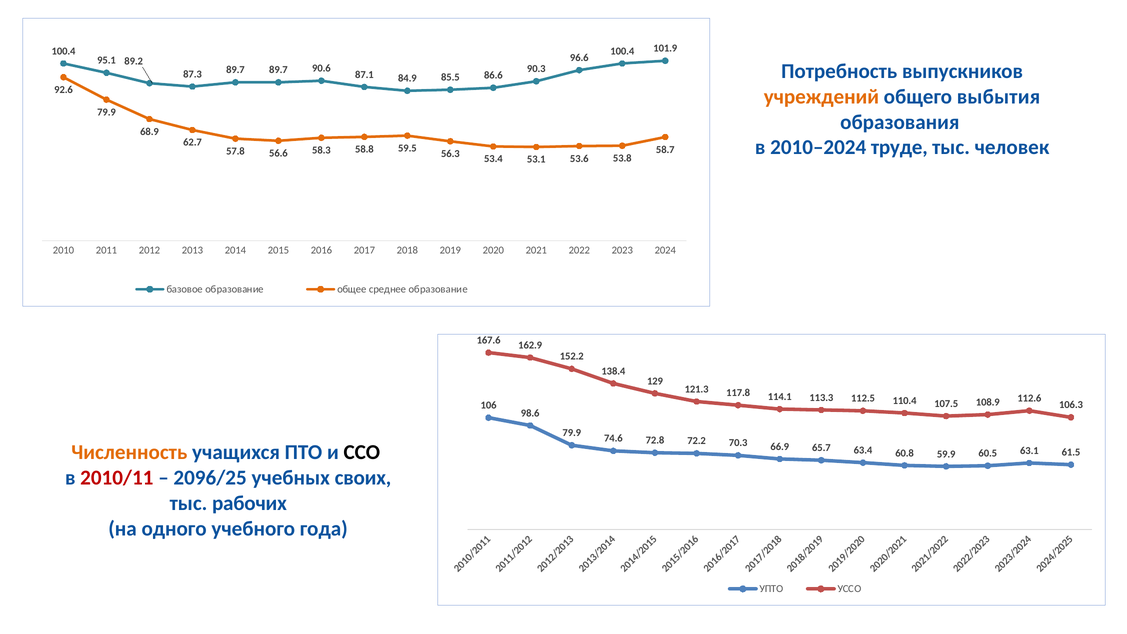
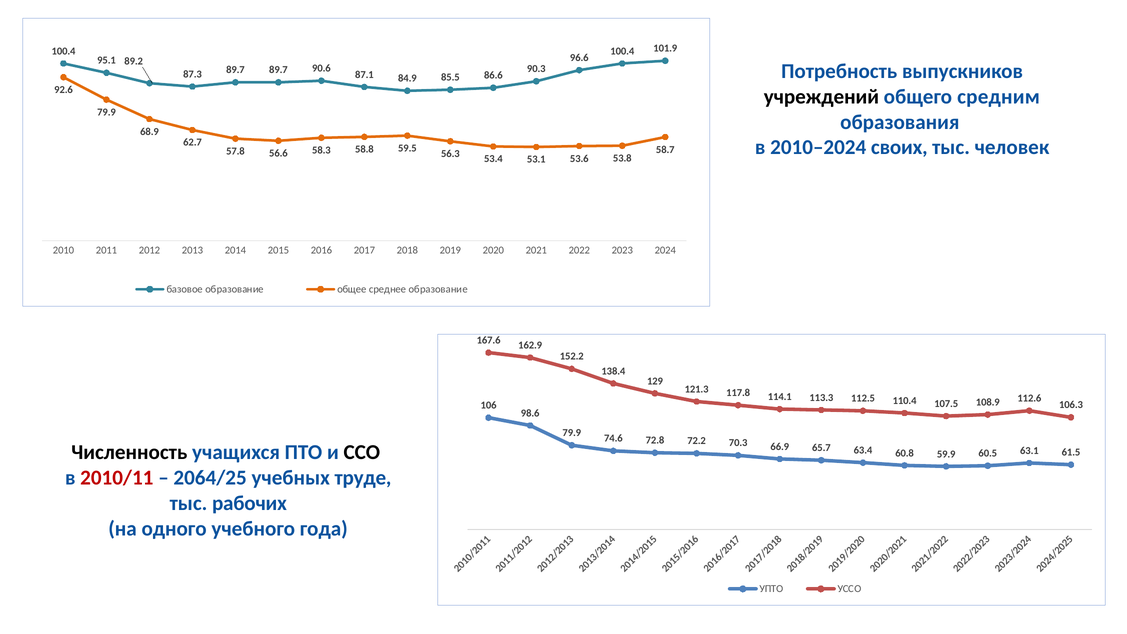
учреждений colour: orange -> black
выбытия: выбытия -> средним
труде: труде -> своих
Численность colour: orange -> black
2096/25: 2096/25 -> 2064/25
своих: своих -> труде
